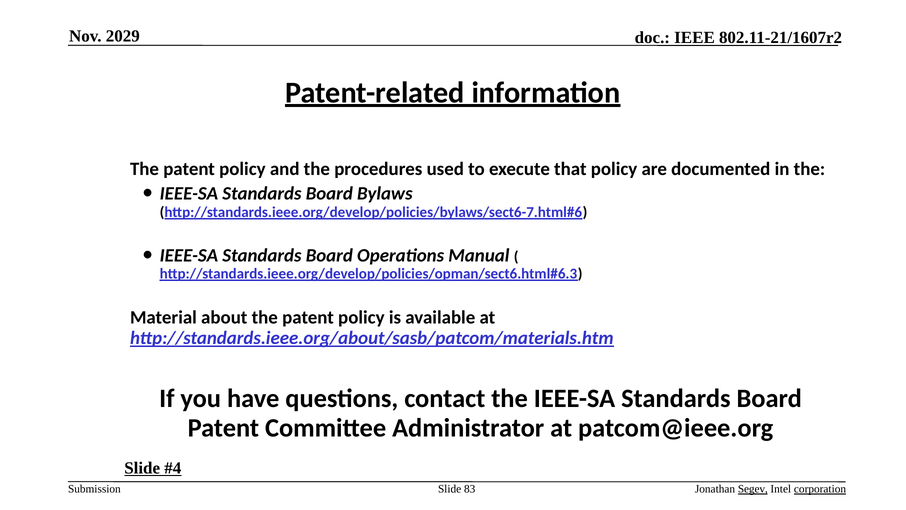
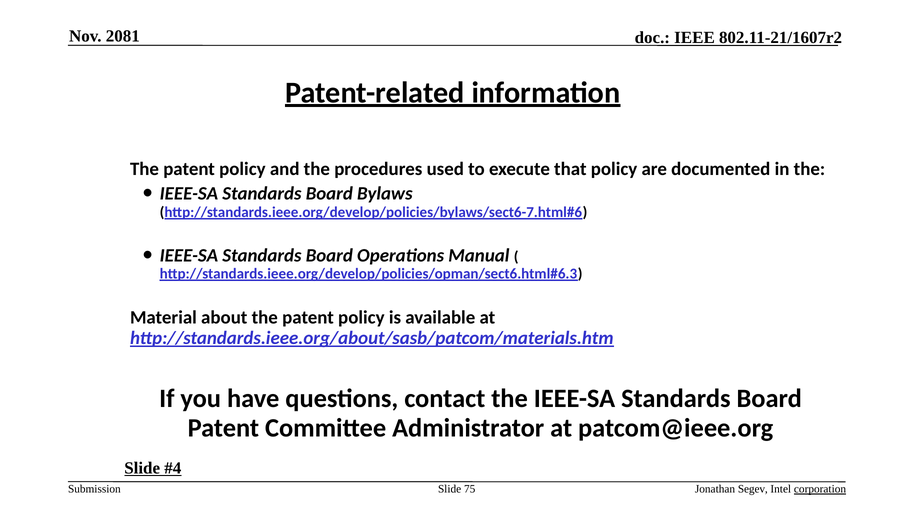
2029: 2029 -> 2081
83: 83 -> 75
Segev underline: present -> none
